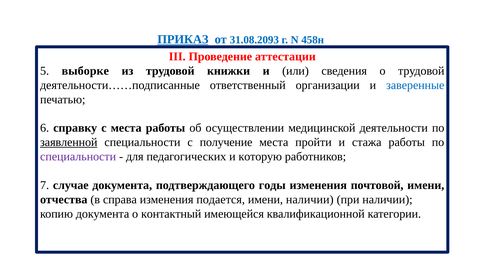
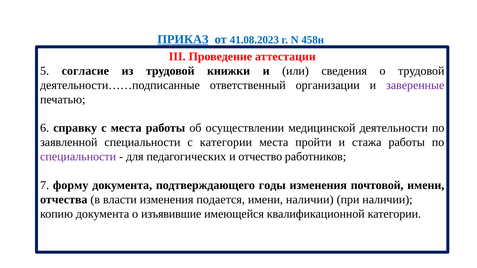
31.08.2093: 31.08.2093 -> 41.08.2023
выборке: выборке -> согласие
заверенные colour: blue -> purple
заявленной underline: present -> none
с получение: получение -> категории
которую: которую -> отчество
случае: случае -> форму
справа: справа -> власти
контактный: контактный -> изъявившие
